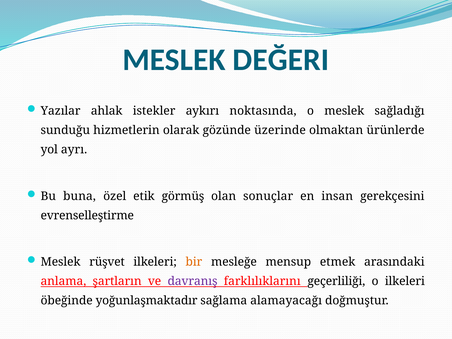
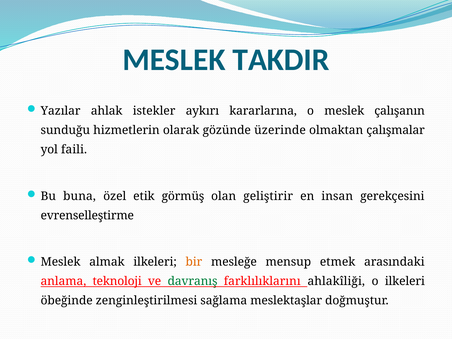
DEĞERI: DEĞERI -> TAKDIR
noktasında: noktasında -> kararlarına
sağladığı: sağladığı -> çalışanın
ürünlerde: ürünlerde -> çalışmalar
ayrı: ayrı -> faili
sonuçlar: sonuçlar -> geliştirir
rüşvet: rüşvet -> almak
şartların: şartların -> teknoloji
davranış colour: purple -> green
geçerliliği: geçerliliği -> ahlakîliği
yoğunlaşmaktadır: yoğunlaşmaktadır -> zenginleştirilmesi
alamayacağı: alamayacağı -> meslektaşlar
